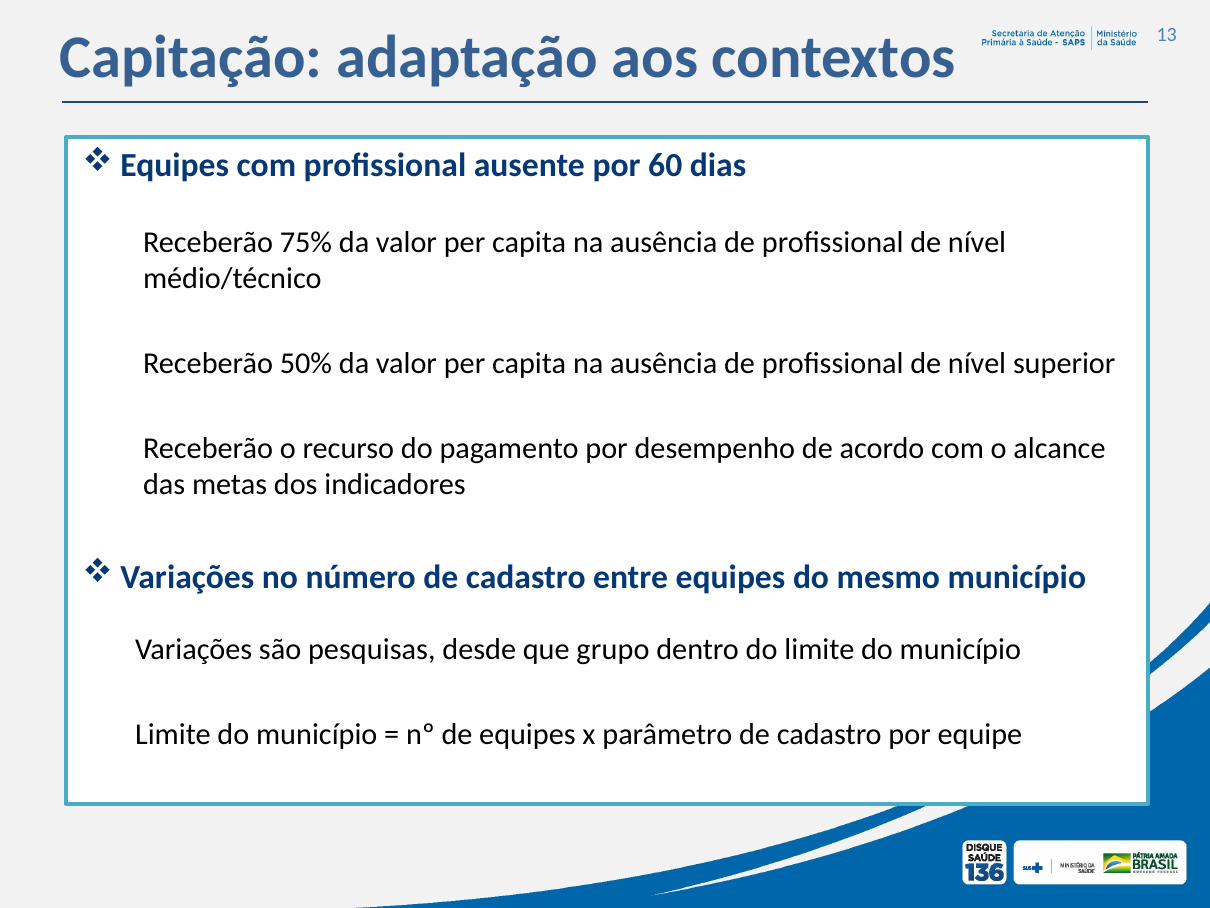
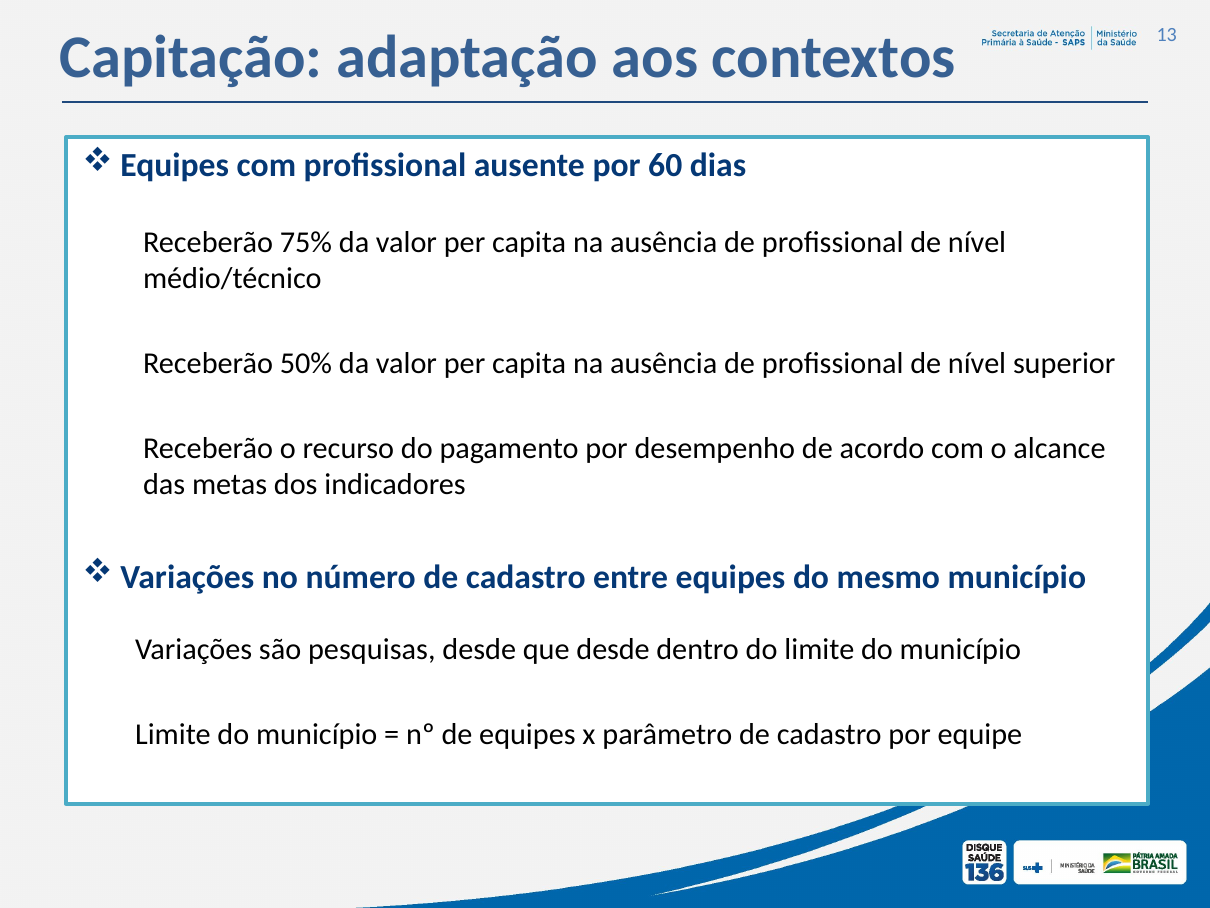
que grupo: grupo -> desde
